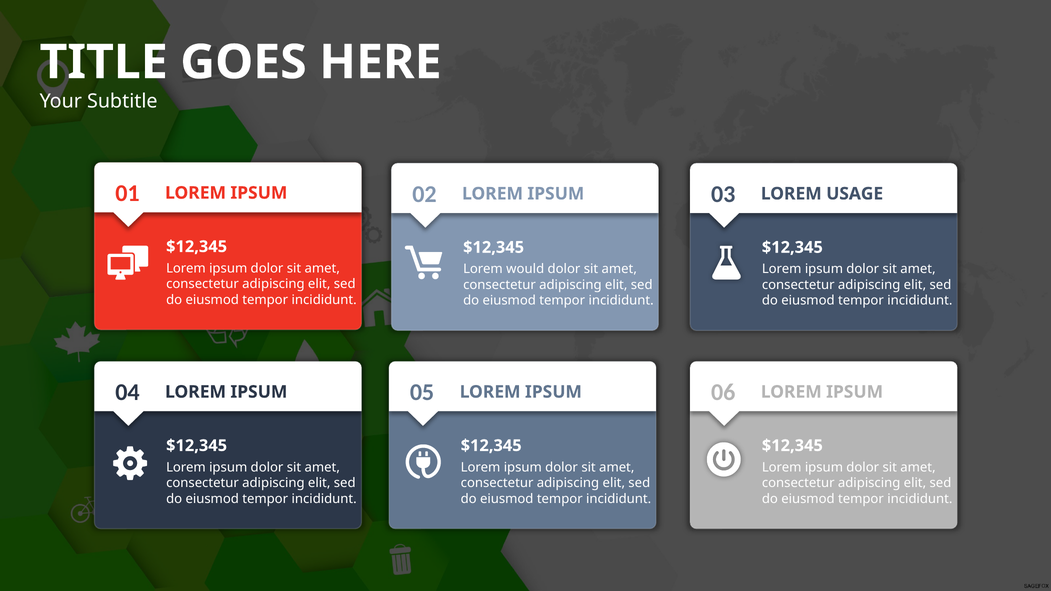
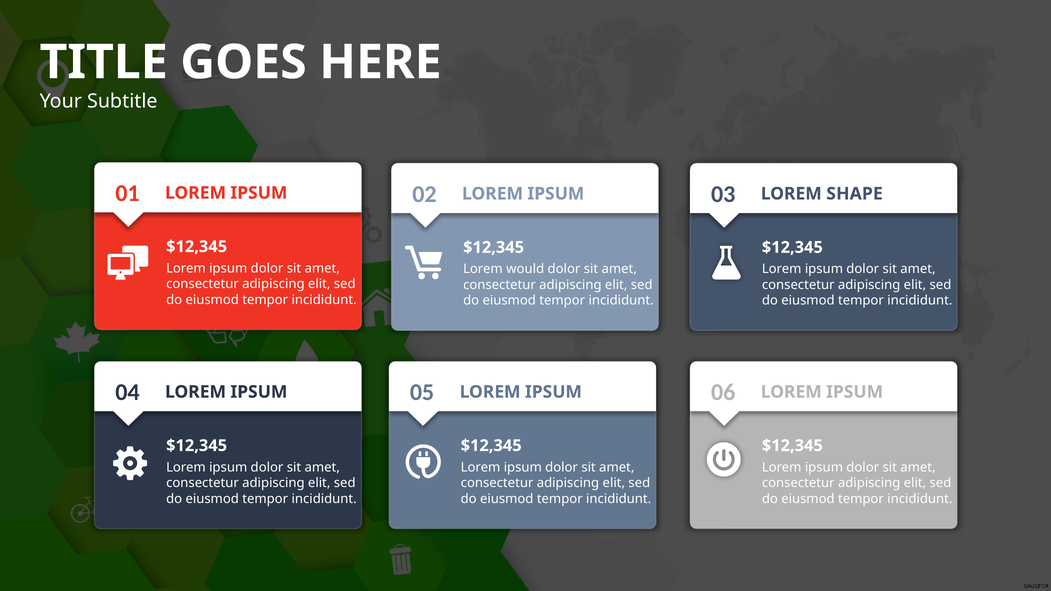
USAGE: USAGE -> SHAPE
